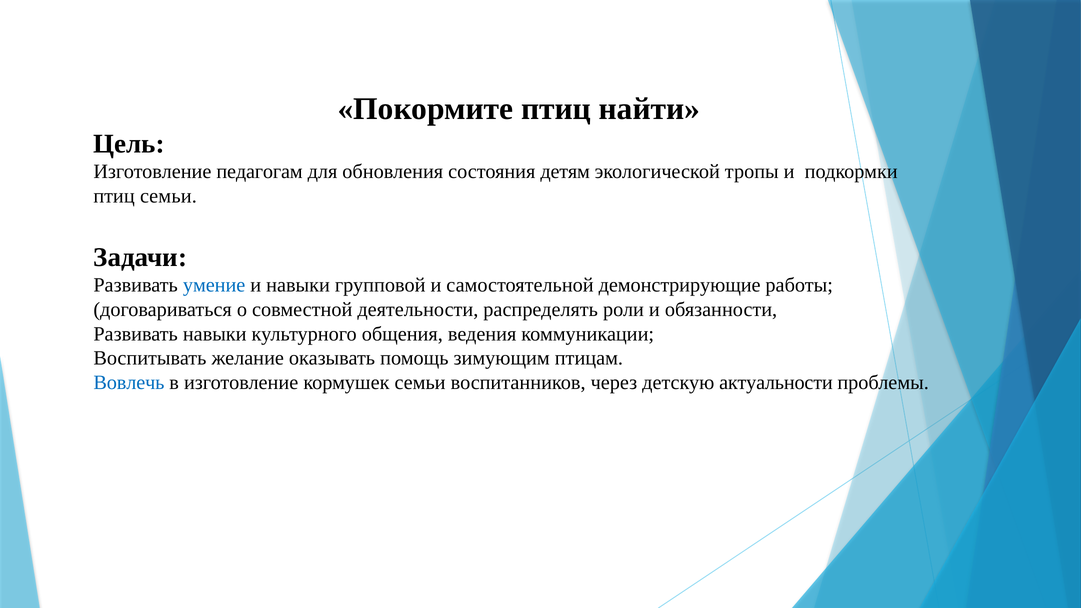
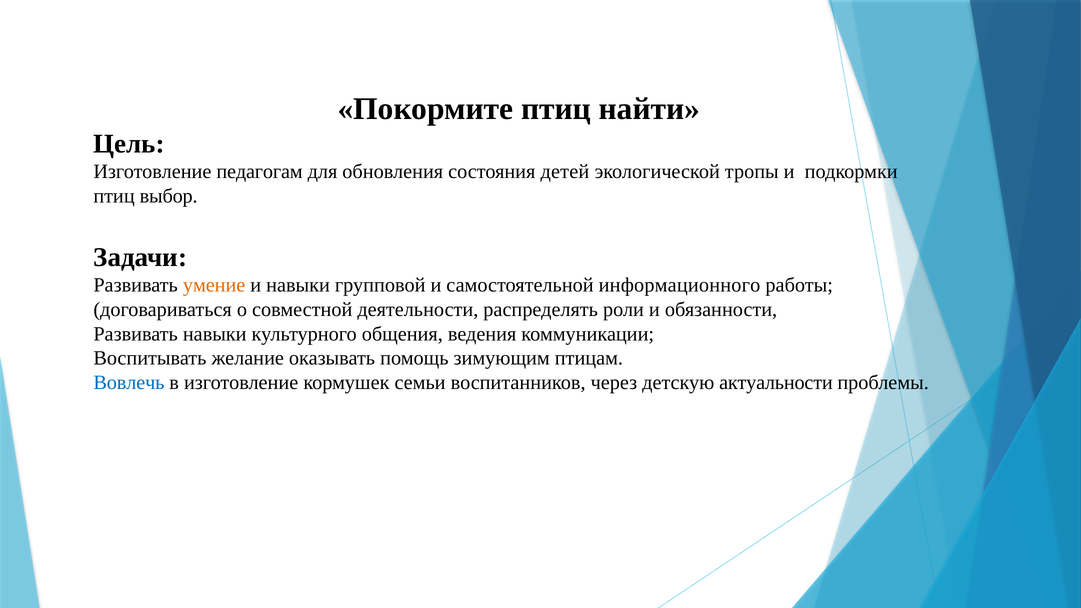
детям: детям -> детей
птиц семьи: семьи -> выбор
умение colour: blue -> orange
демонстрирующие: демонстрирующие -> информационного
